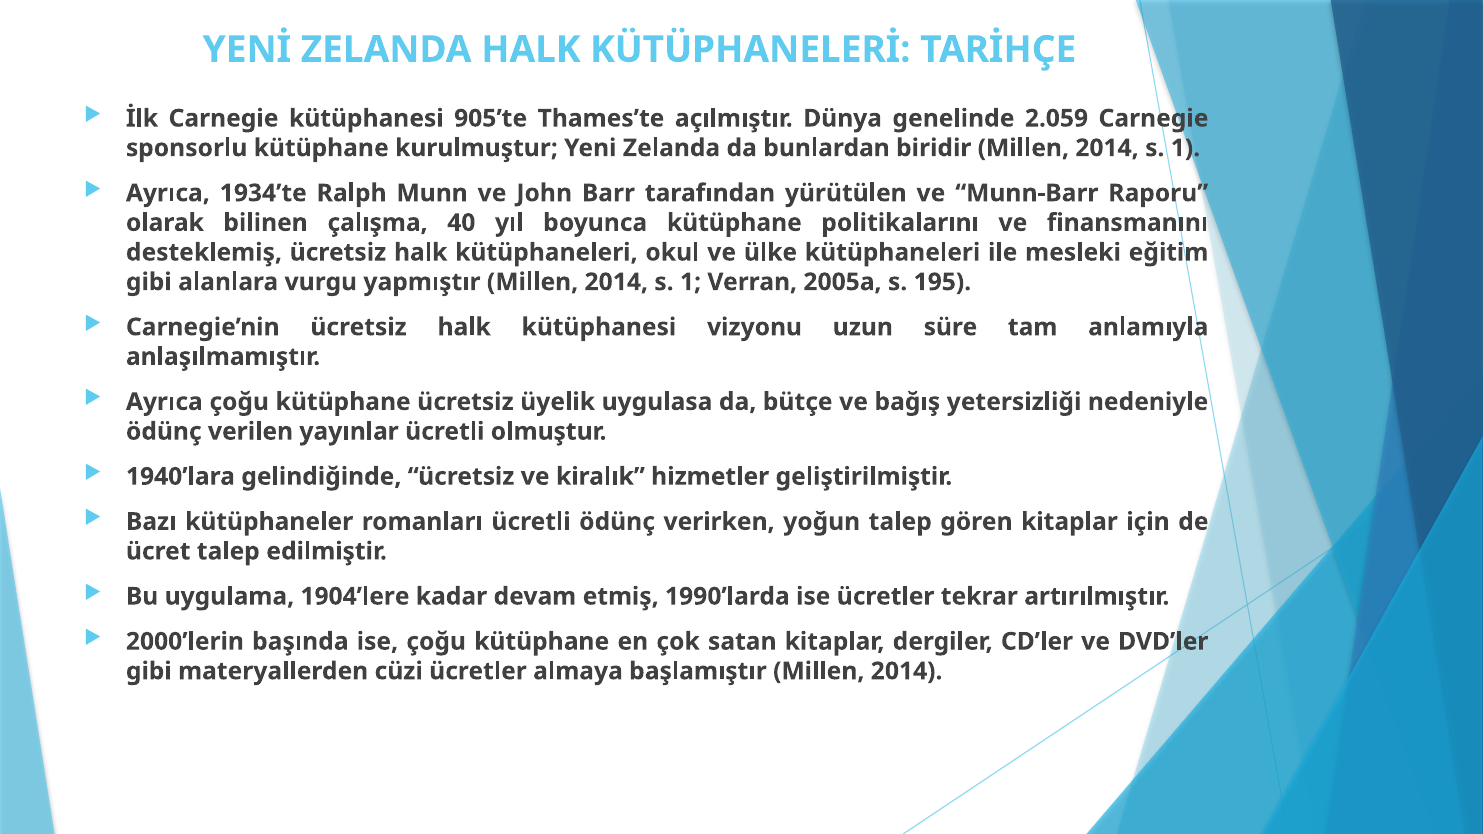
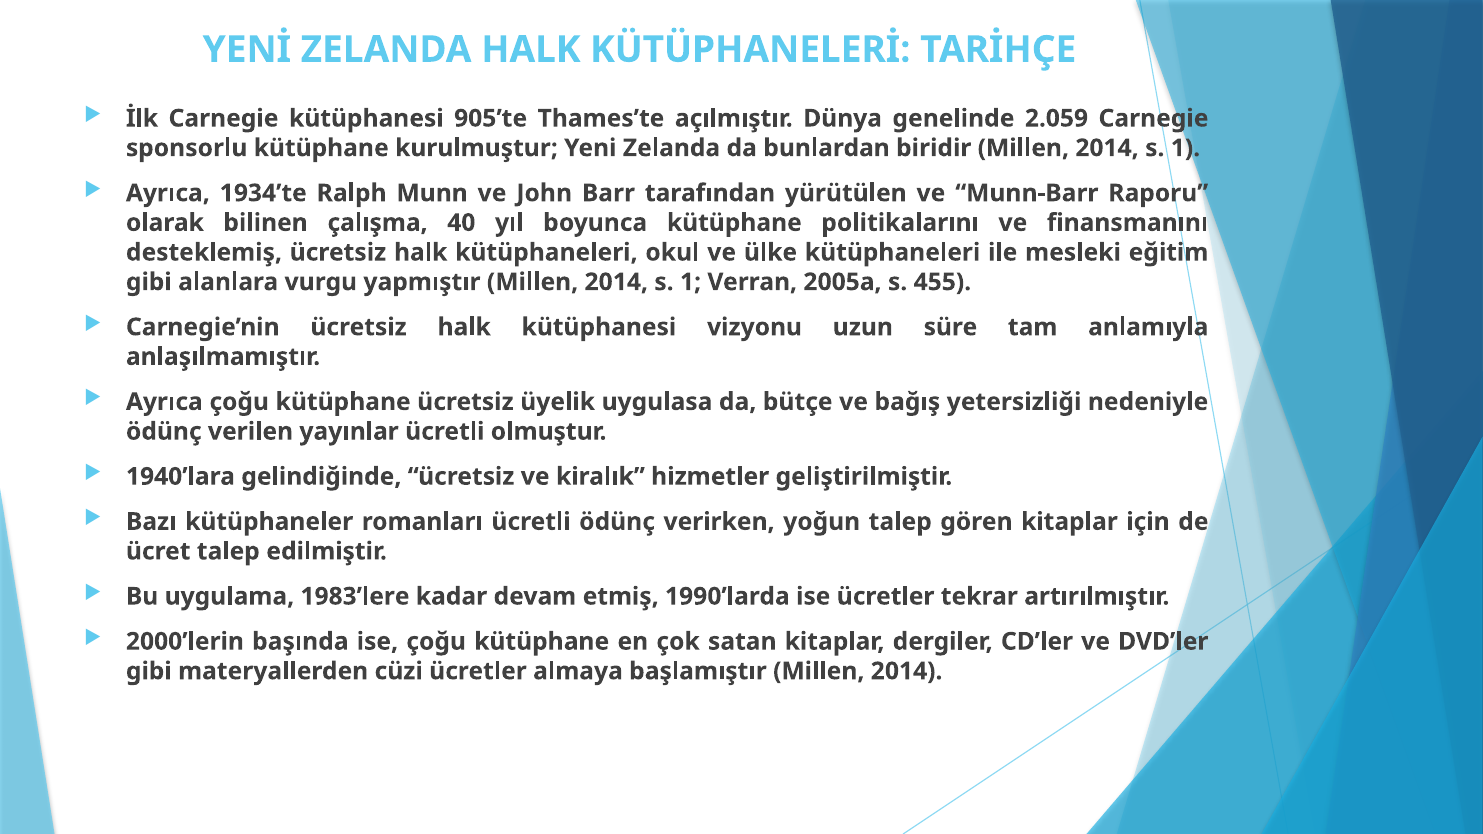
195: 195 -> 455
1904’lere: 1904’lere -> 1983’lere
